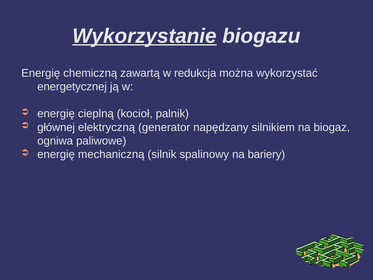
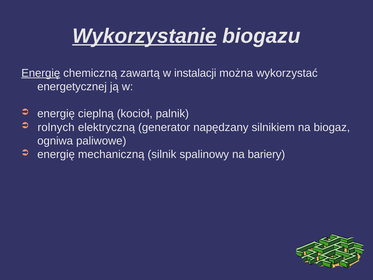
Energię at (41, 73) underline: none -> present
redukcja: redukcja -> instalacji
głównej: głównej -> rolnych
